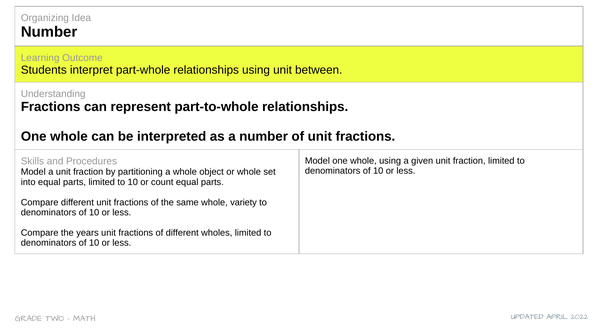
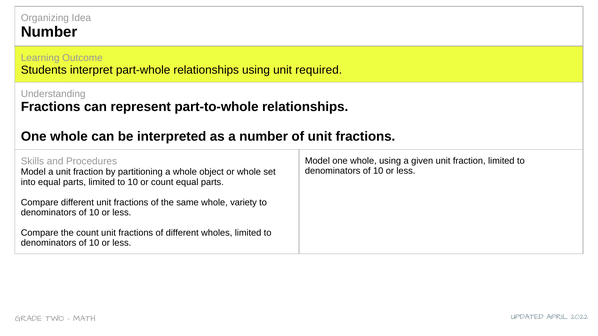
between: between -> required
the years: years -> count
